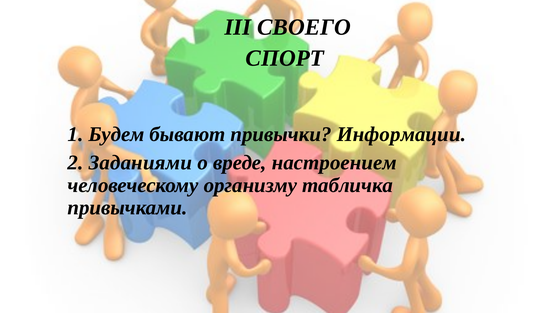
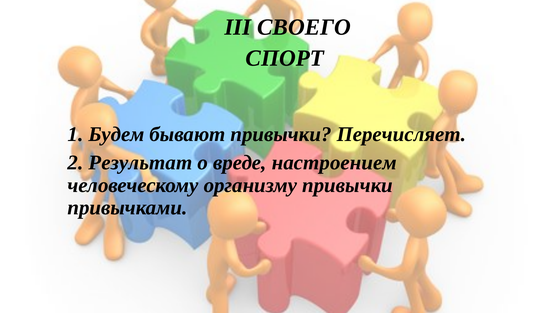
Информации: Информации -> Перечисляет
Заданиями: Заданиями -> Результат
организму табличка: табличка -> привычки
